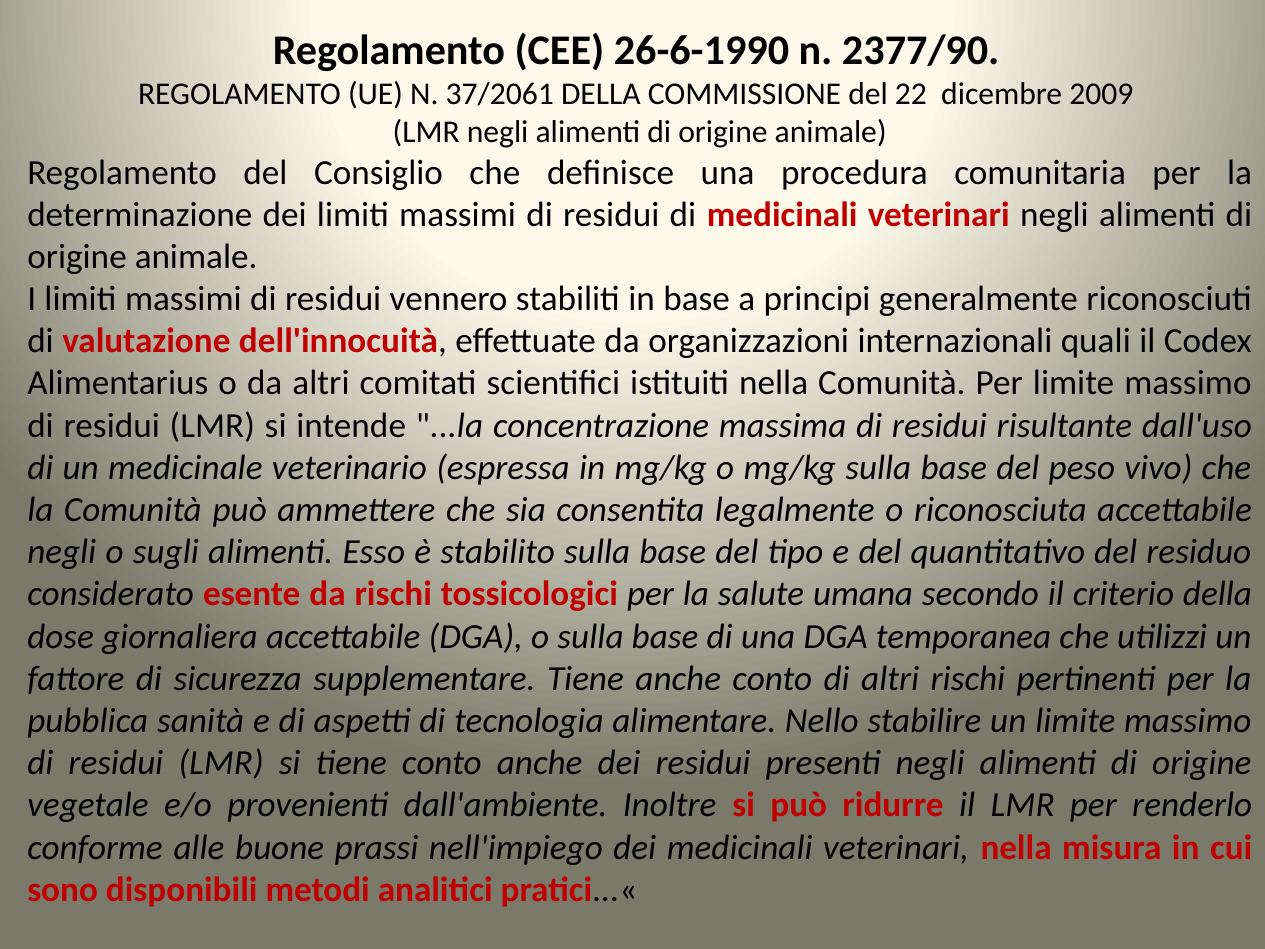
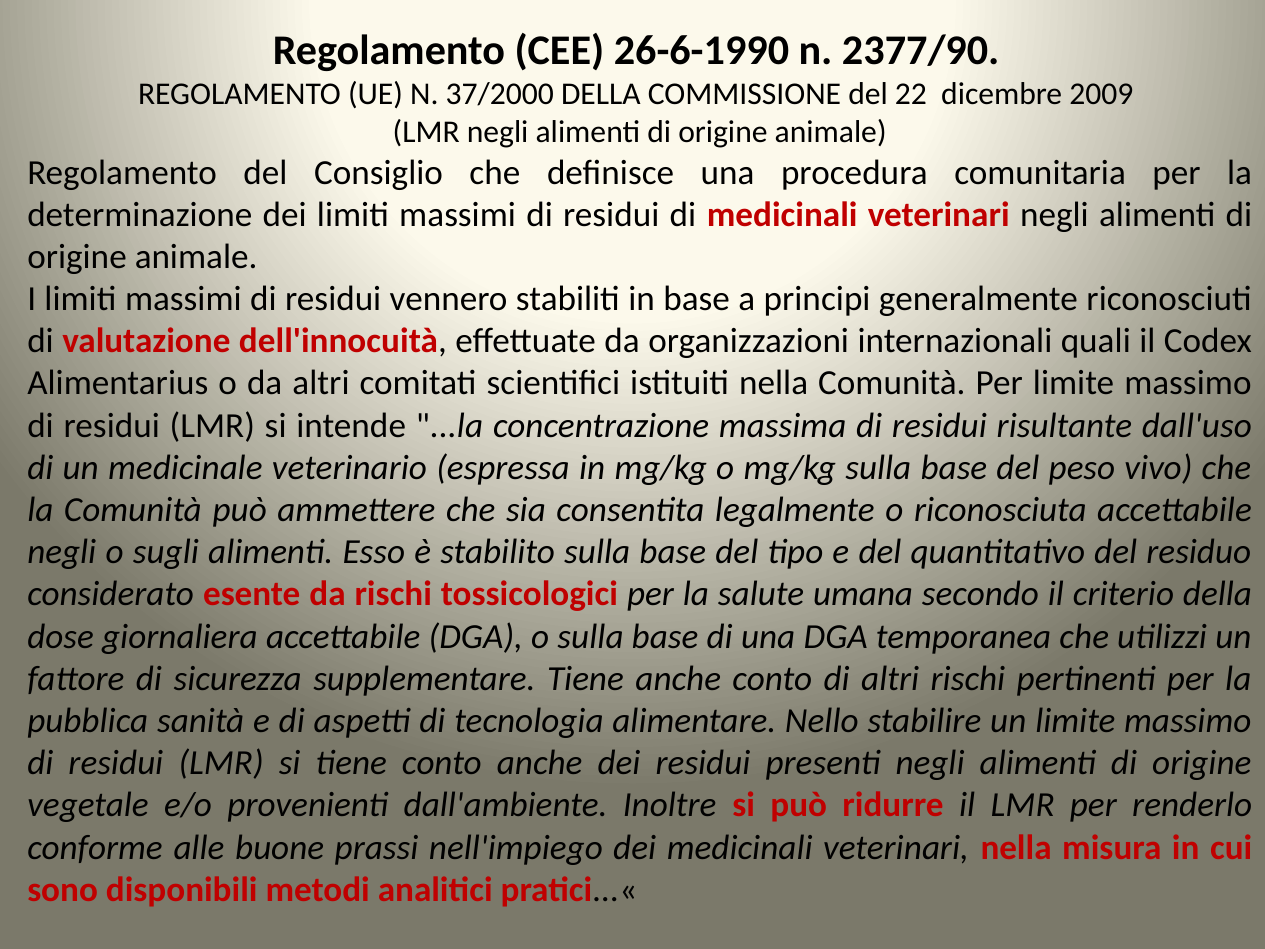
37/2061: 37/2061 -> 37/2000
